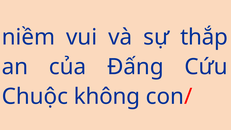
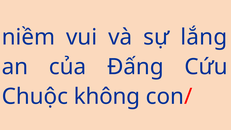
thắp: thắp -> lắng
